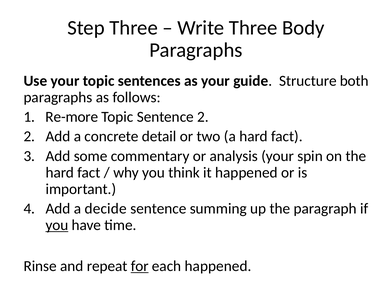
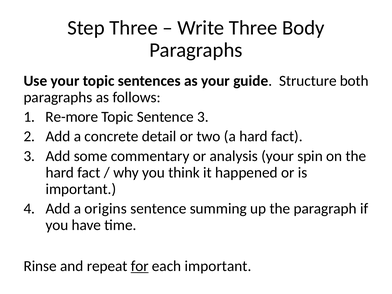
Sentence 2: 2 -> 3
decide: decide -> origins
you at (57, 225) underline: present -> none
each happened: happened -> important
